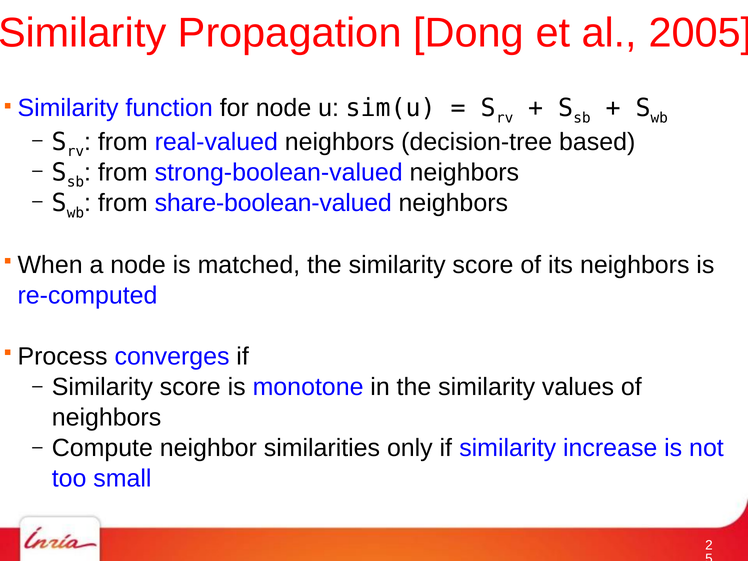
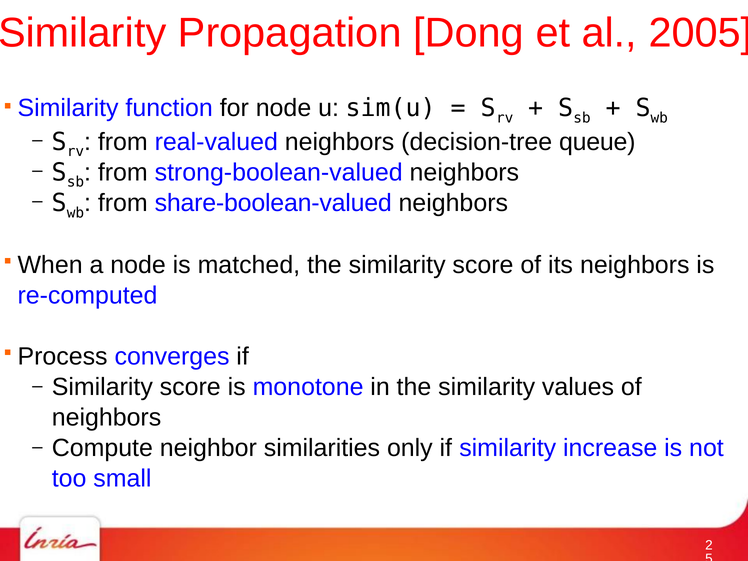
based: based -> queue
